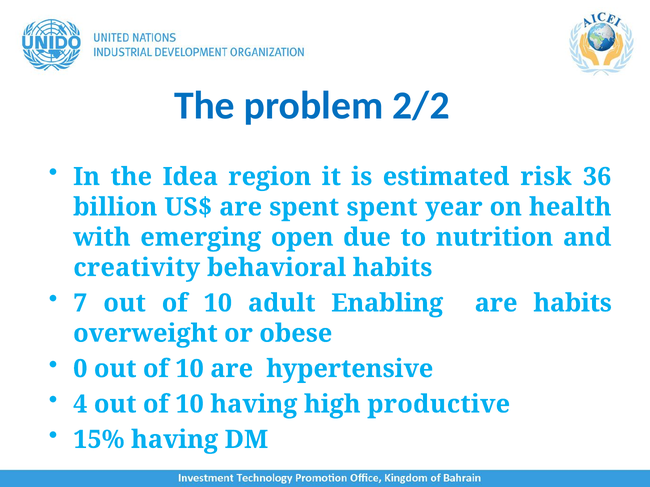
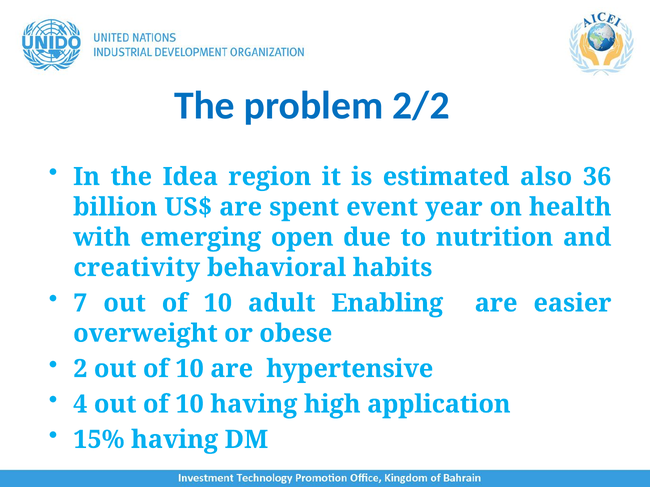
risk: risk -> also
spent spent: spent -> event
are habits: habits -> easier
0: 0 -> 2
productive: productive -> application
